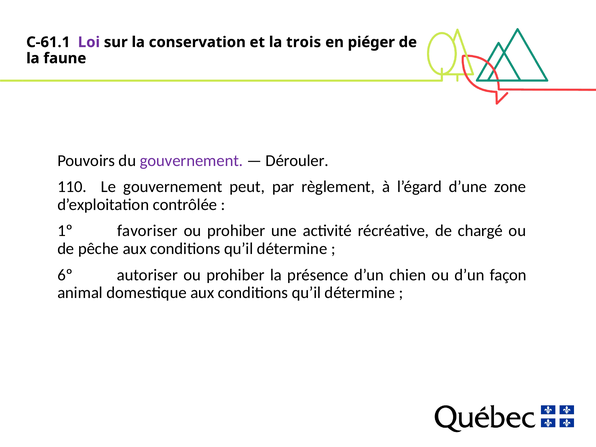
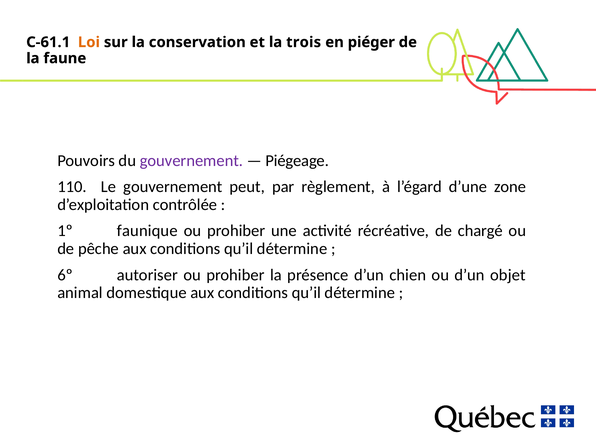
Loi colour: purple -> orange
Dérouler: Dérouler -> Piégeage
favoriser: favoriser -> faunique
façon: façon -> objet
